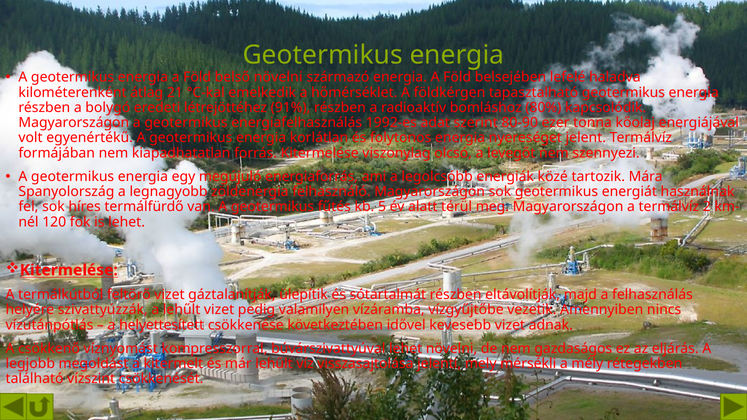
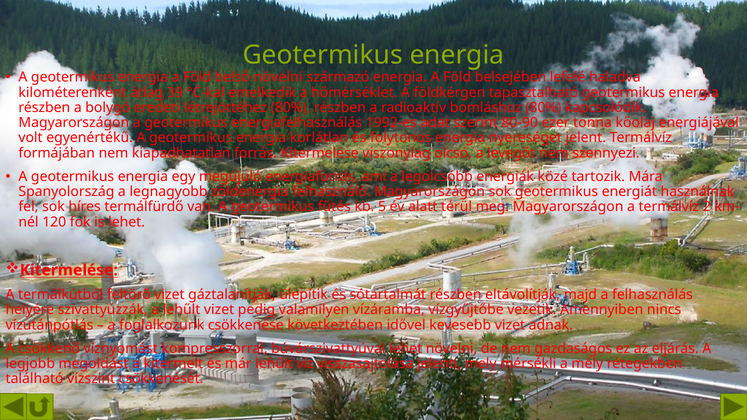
21: 21 -> 39
létrejöttéhez 91%: 91% -> 80%
helyettesített: helyettesített -> foglalkozunk
